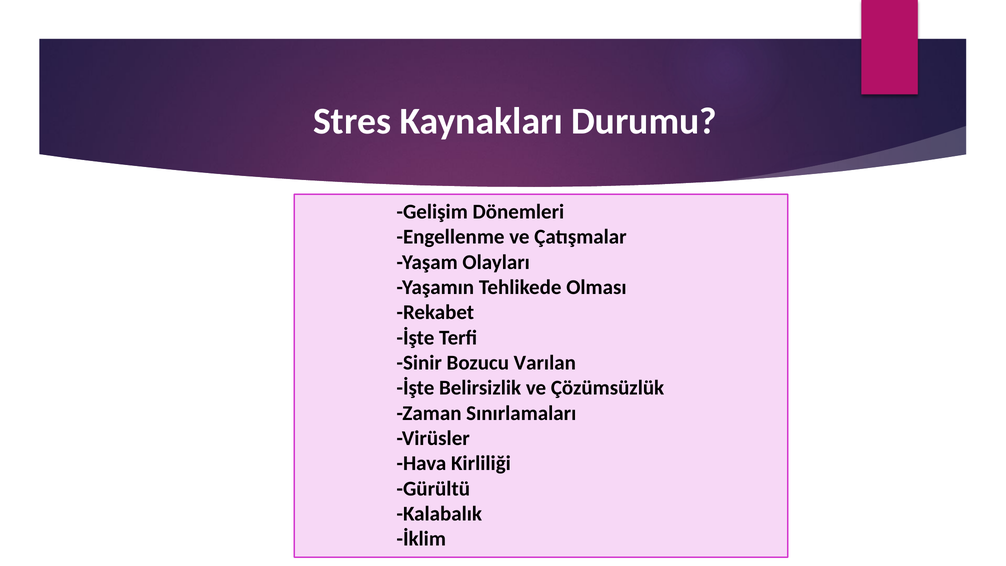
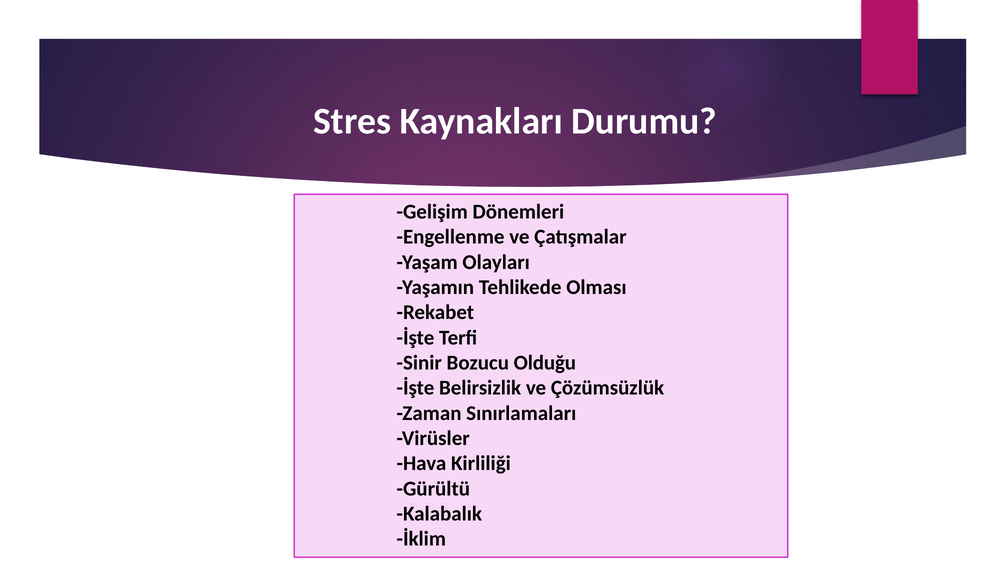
Varılan: Varılan -> Olduğu
